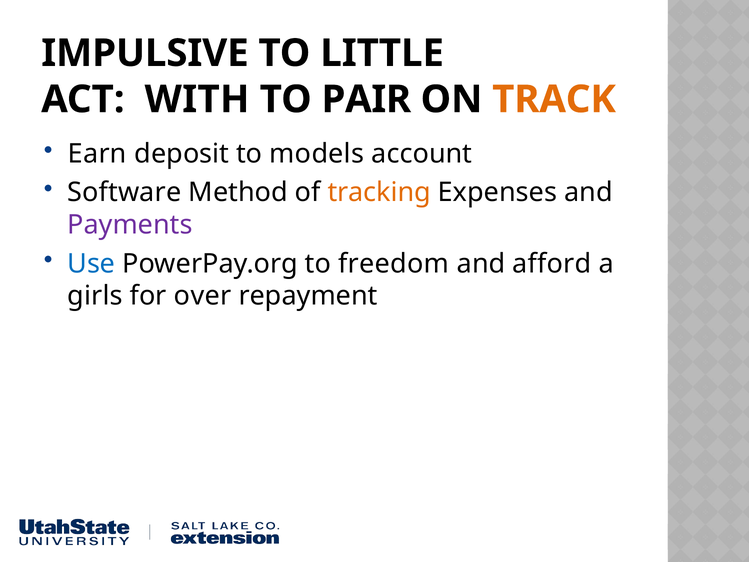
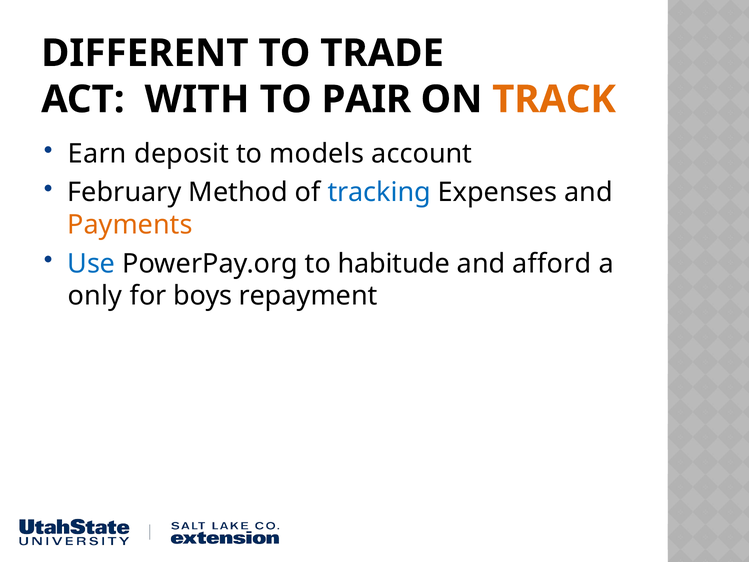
IMPULSIVE: IMPULSIVE -> DIFFERENT
LITTLE: LITTLE -> TRADE
Software: Software -> February
tracking colour: orange -> blue
Payments colour: purple -> orange
freedom: freedom -> habitude
girls: girls -> only
over: over -> boys
